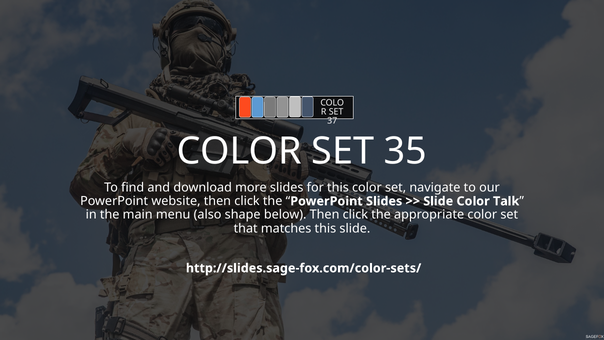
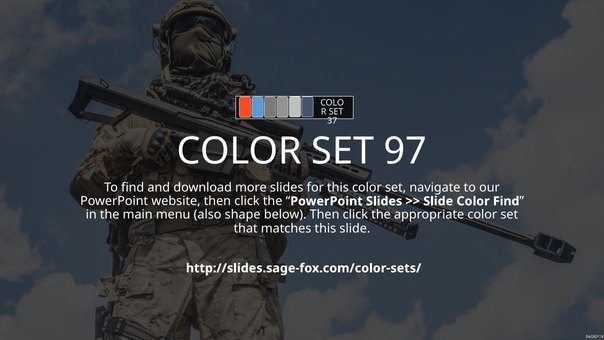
35: 35 -> 97
Color Talk: Talk -> Find
